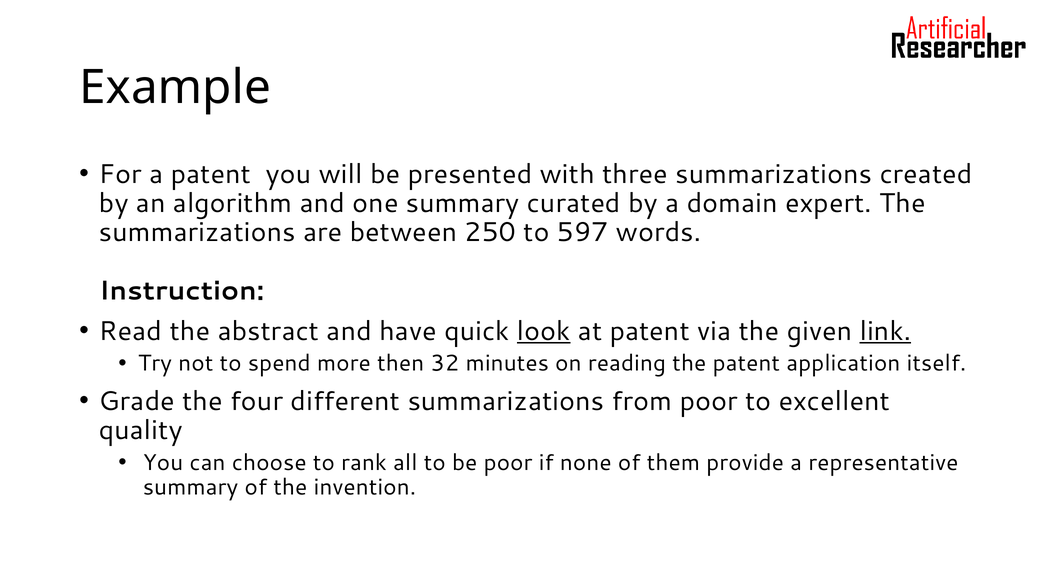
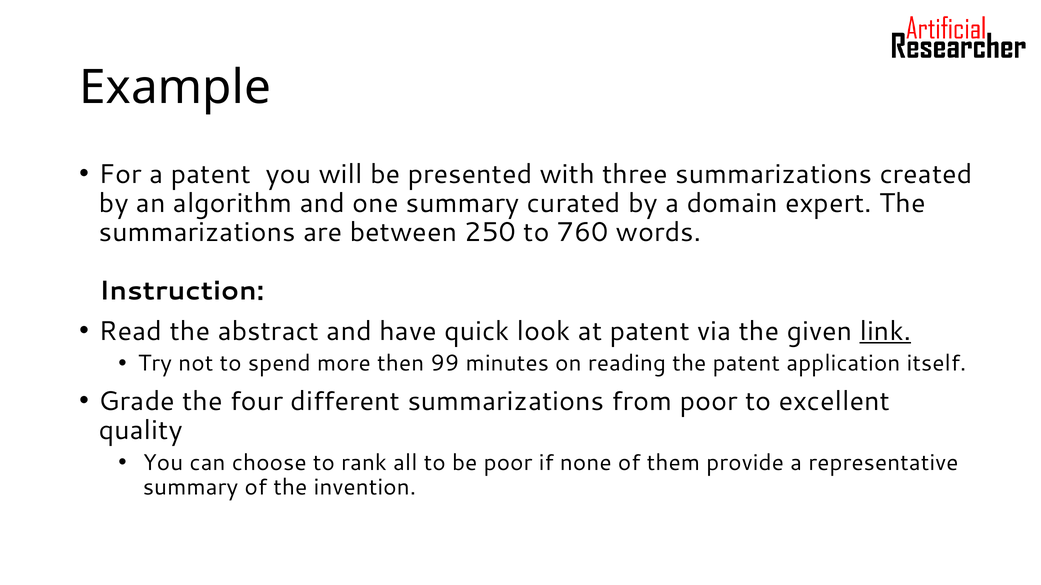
597: 597 -> 760
look underline: present -> none
32: 32 -> 99
